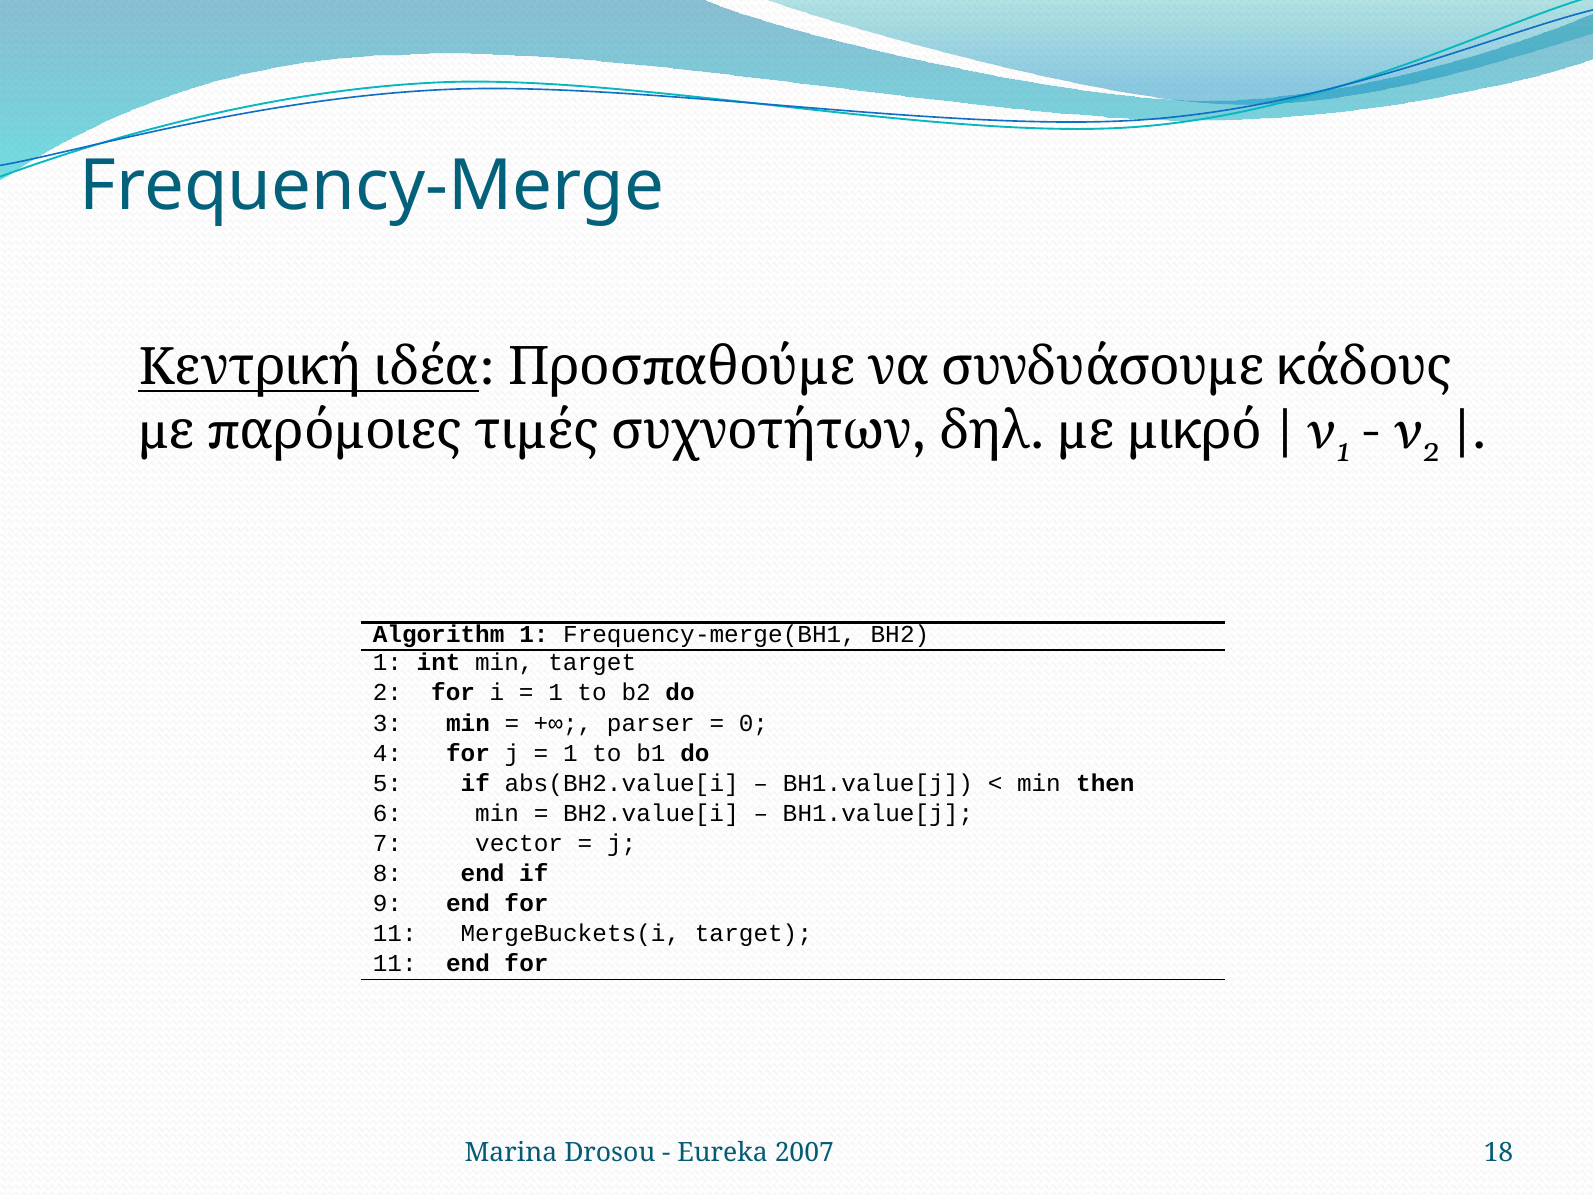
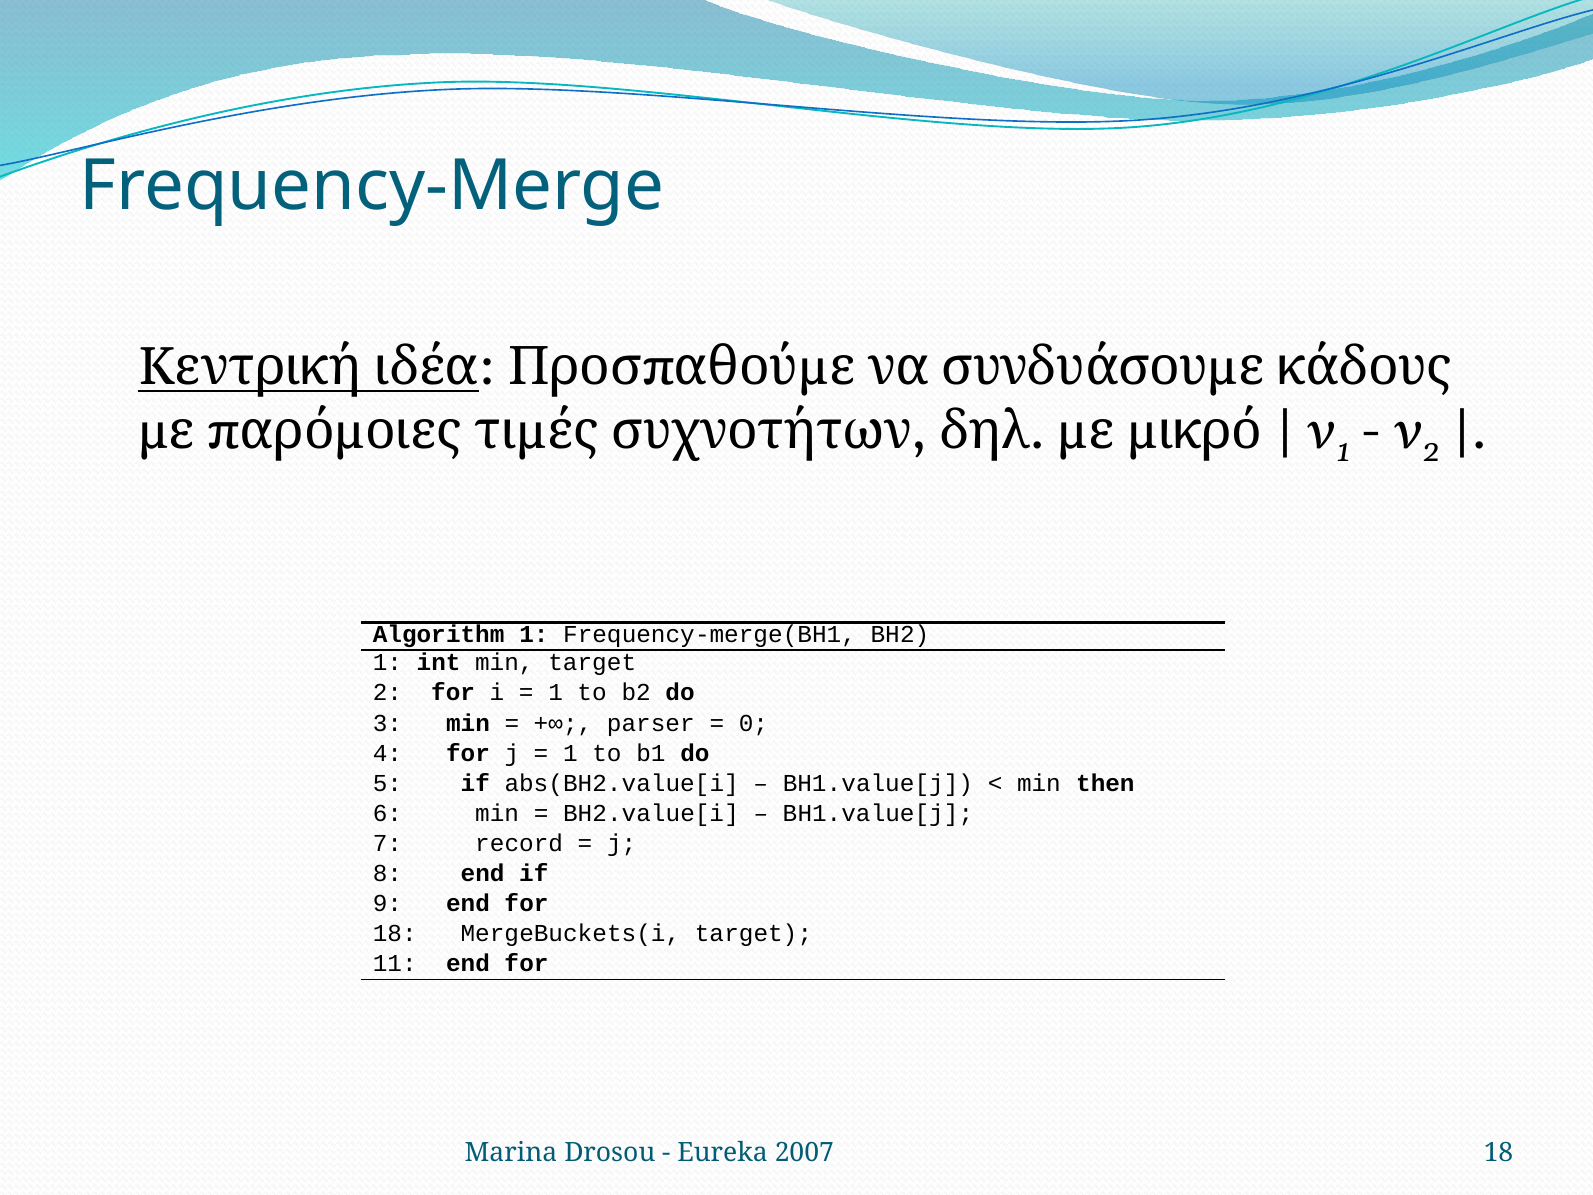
vector: vector -> record
11 at (395, 934): 11 -> 18
